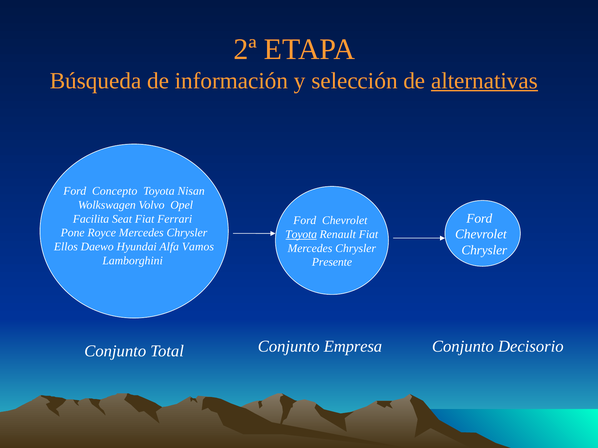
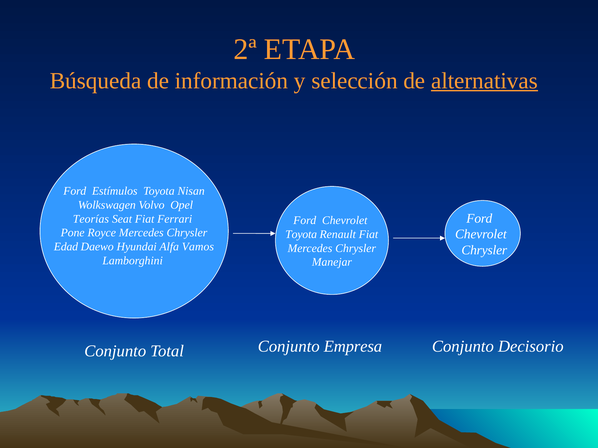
Concepto: Concepto -> Estímulos
Facilita: Facilita -> Teorías
Toyota at (301, 235) underline: present -> none
Ellos: Ellos -> Edad
Presente: Presente -> Manejar
